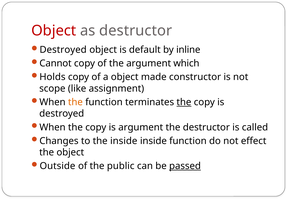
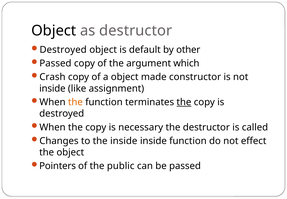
Object at (54, 31) colour: red -> black
inline: inline -> other
Cannot at (55, 63): Cannot -> Passed
Holds: Holds -> Crash
scope at (52, 88): scope -> inside
is argument: argument -> necessary
Outside: Outside -> Pointers
passed at (185, 166) underline: present -> none
